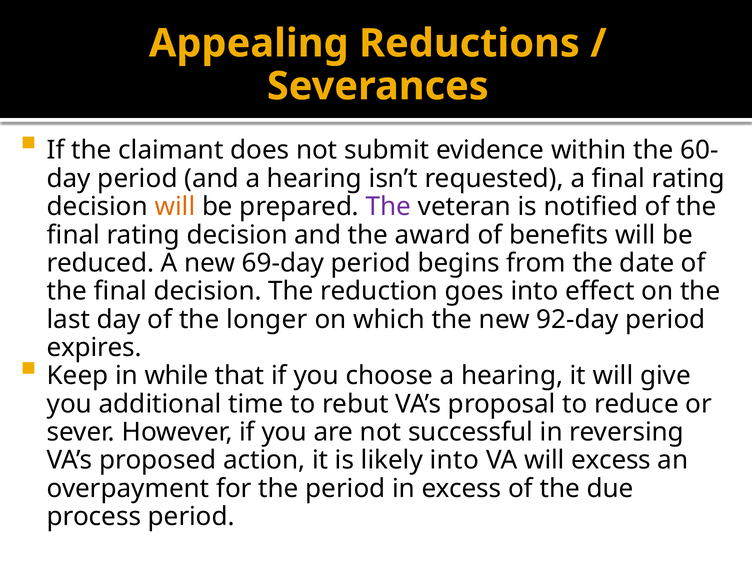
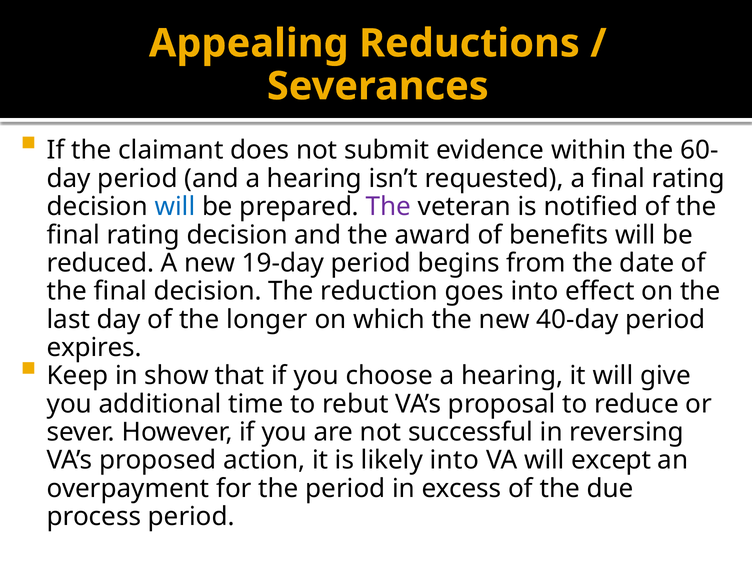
will at (175, 207) colour: orange -> blue
69-day: 69-day -> 19-day
92-day: 92-day -> 40-day
while: while -> show
will excess: excess -> except
